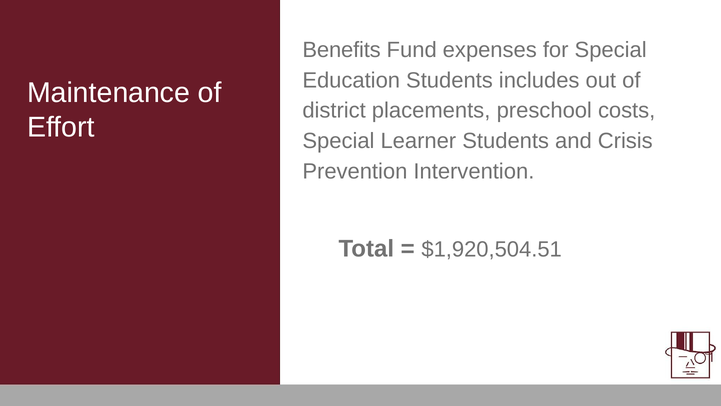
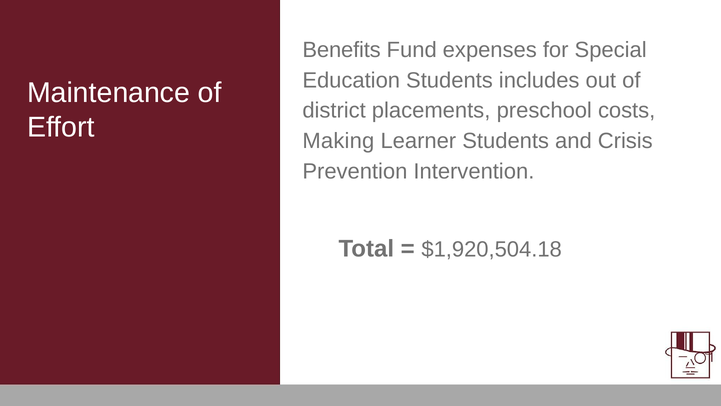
Special at (338, 141): Special -> Making
$1,920,504.51: $1,920,504.51 -> $1,920,504.18
